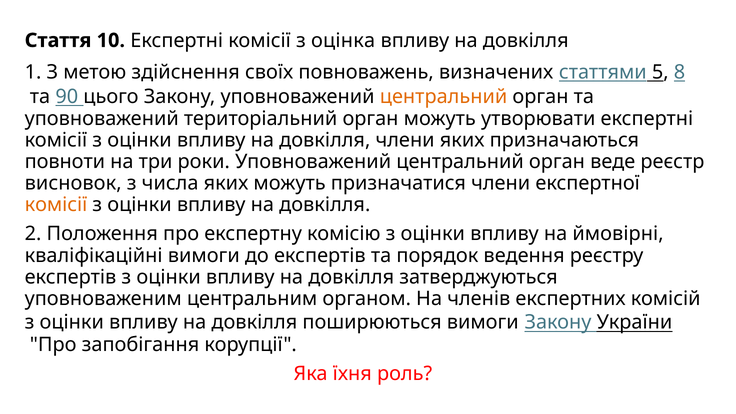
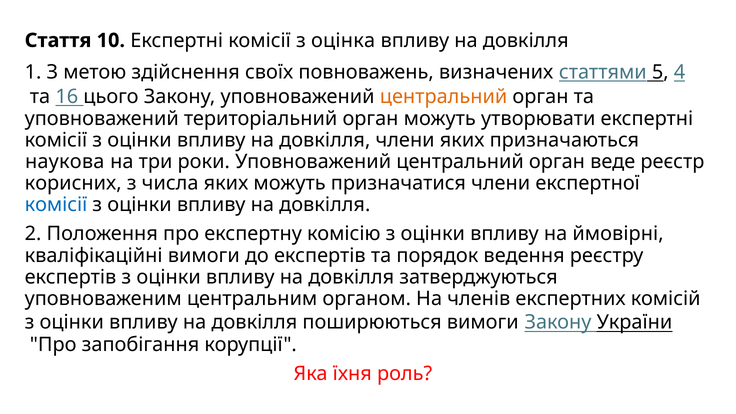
8: 8 -> 4
90: 90 -> 16
повноти: повноти -> наукова
висновок: висновок -> корисних
комісії at (56, 205) colour: orange -> blue
